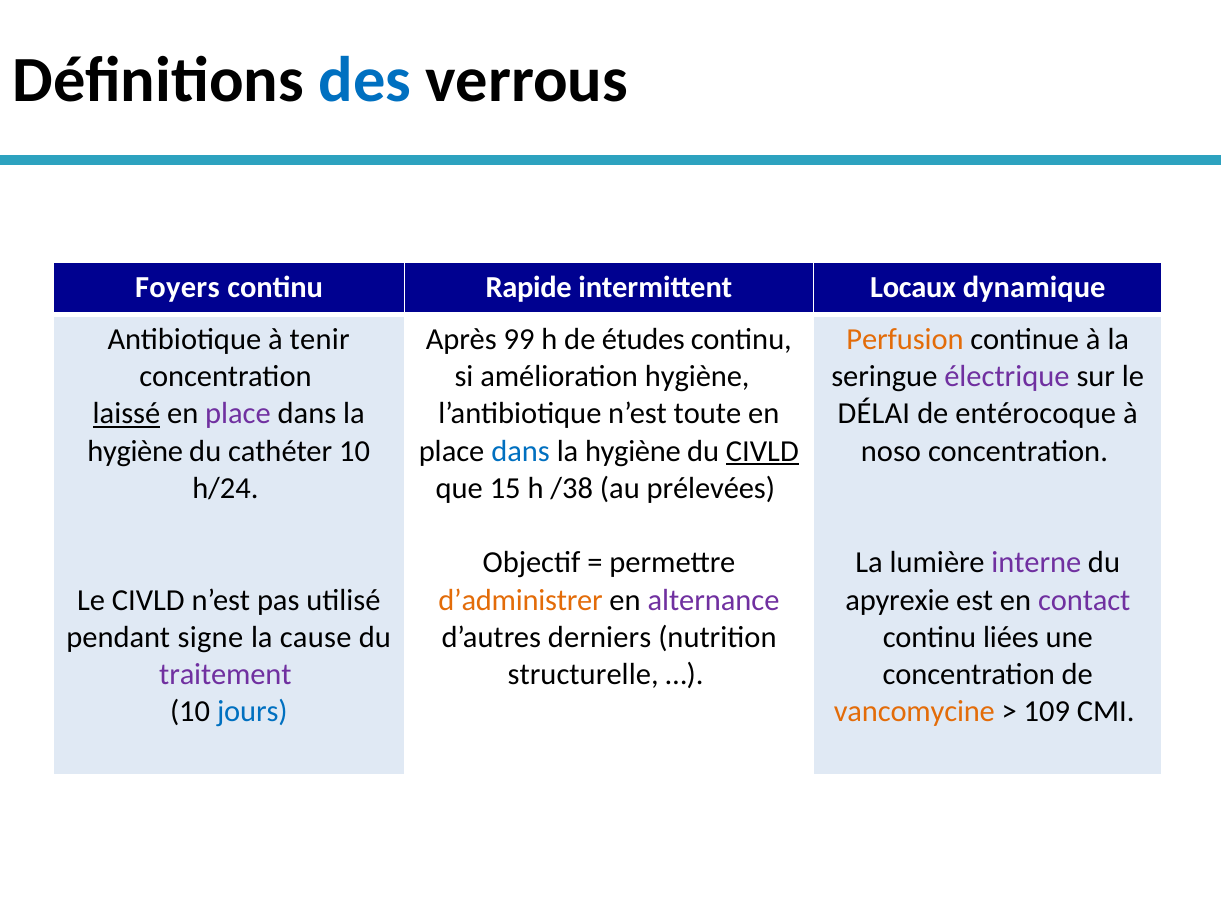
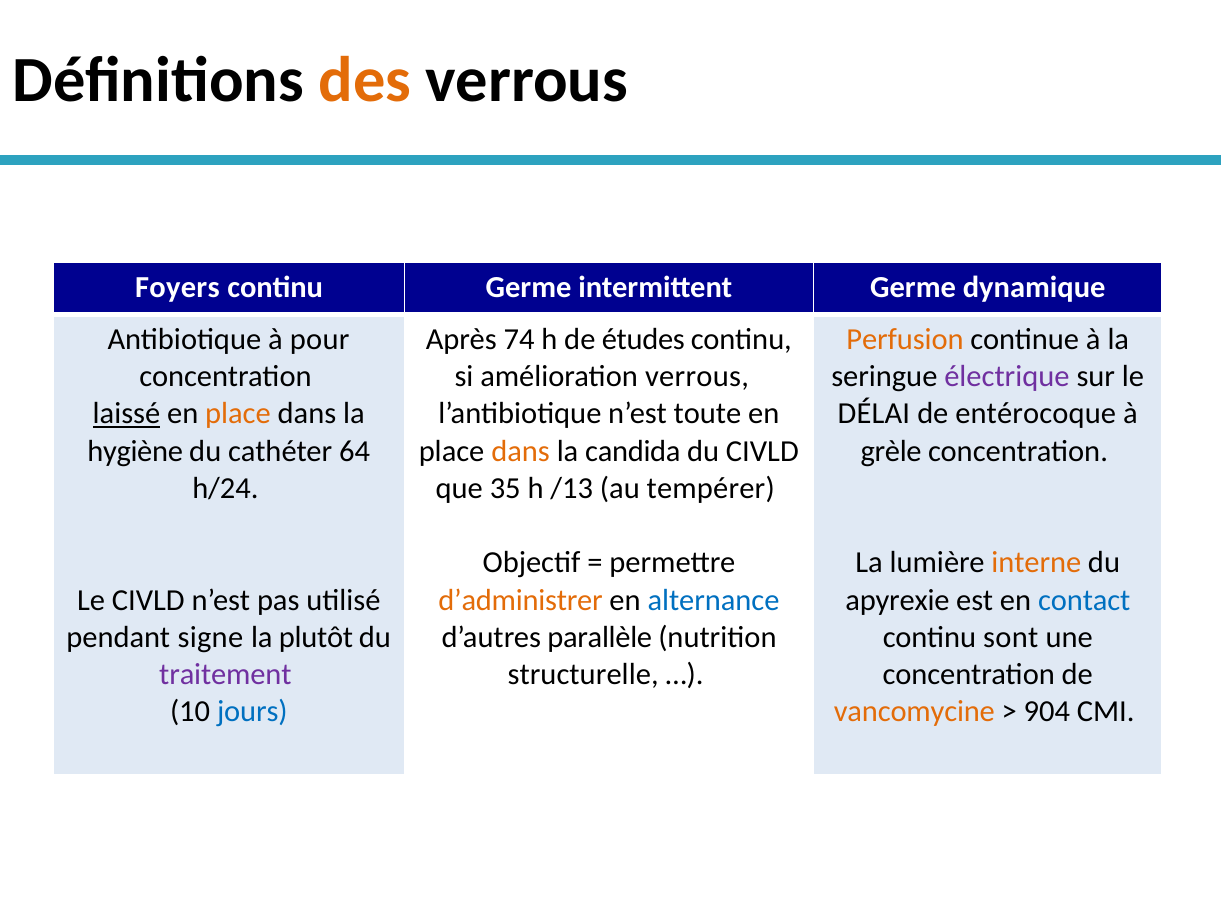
des colour: blue -> orange
continu Rapide: Rapide -> Germe
intermittent Locaux: Locaux -> Germe
tenir: tenir -> pour
99: 99 -> 74
amélioration hygiène: hygiène -> verrous
place at (238, 414) colour: purple -> orange
cathéter 10: 10 -> 64
dans at (521, 451) colour: blue -> orange
hygiène at (633, 451): hygiène -> candida
CIVLD at (762, 451) underline: present -> none
noso: noso -> grèle
15: 15 -> 35
/38: /38 -> /13
prélevées: prélevées -> tempérer
interne colour: purple -> orange
alternance colour: purple -> blue
contact colour: purple -> blue
cause: cause -> plutôt
derniers: derniers -> parallèle
liées: liées -> sont
109: 109 -> 904
